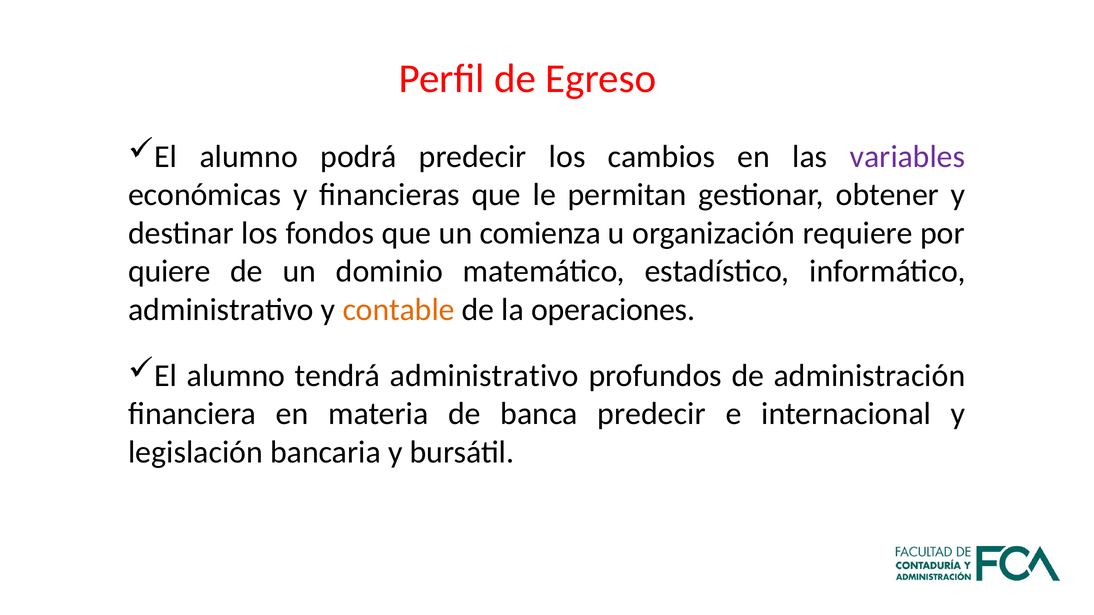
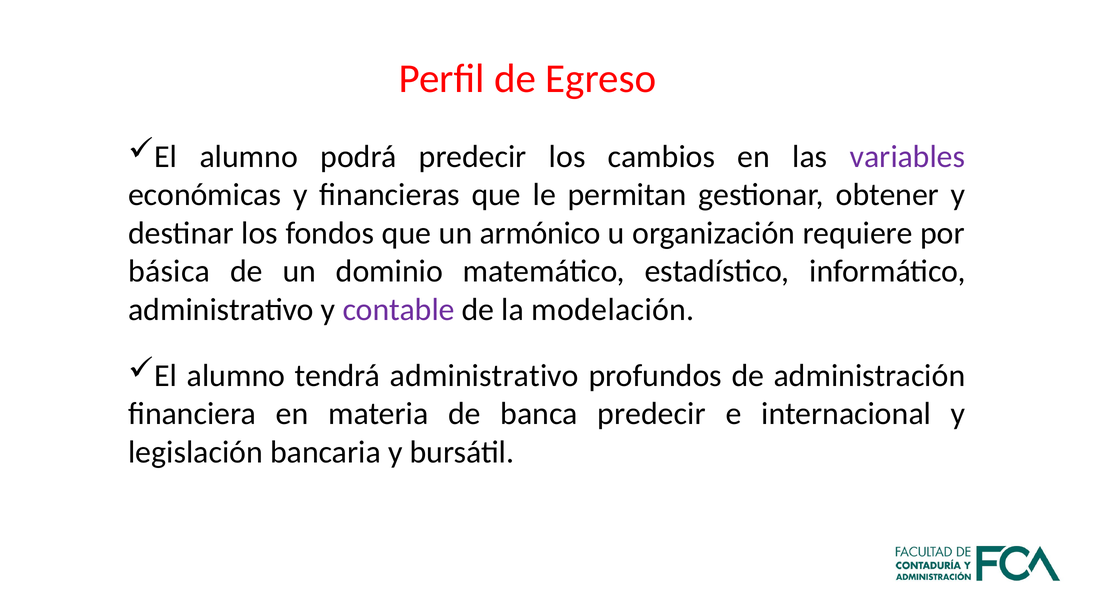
comienza: comienza -> armónico
quiere: quiere -> básica
contable colour: orange -> purple
operaciones: operaciones -> modelación
